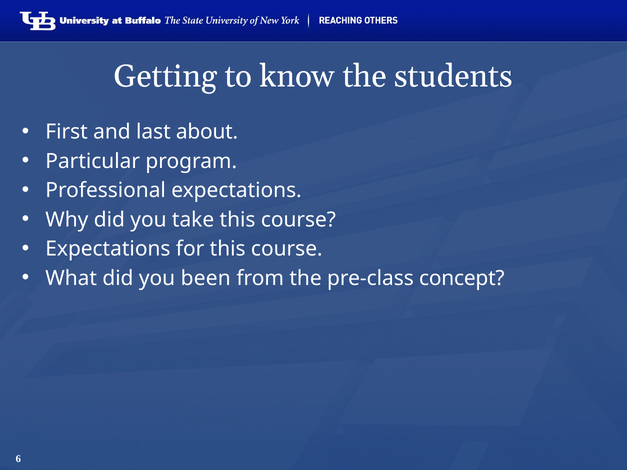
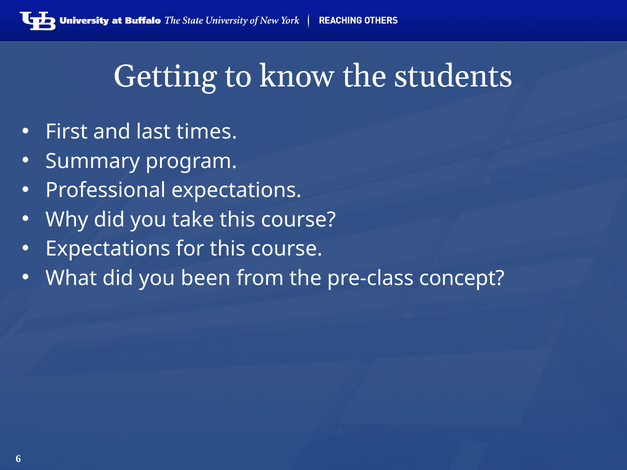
about: about -> times
Particular: Particular -> Summary
